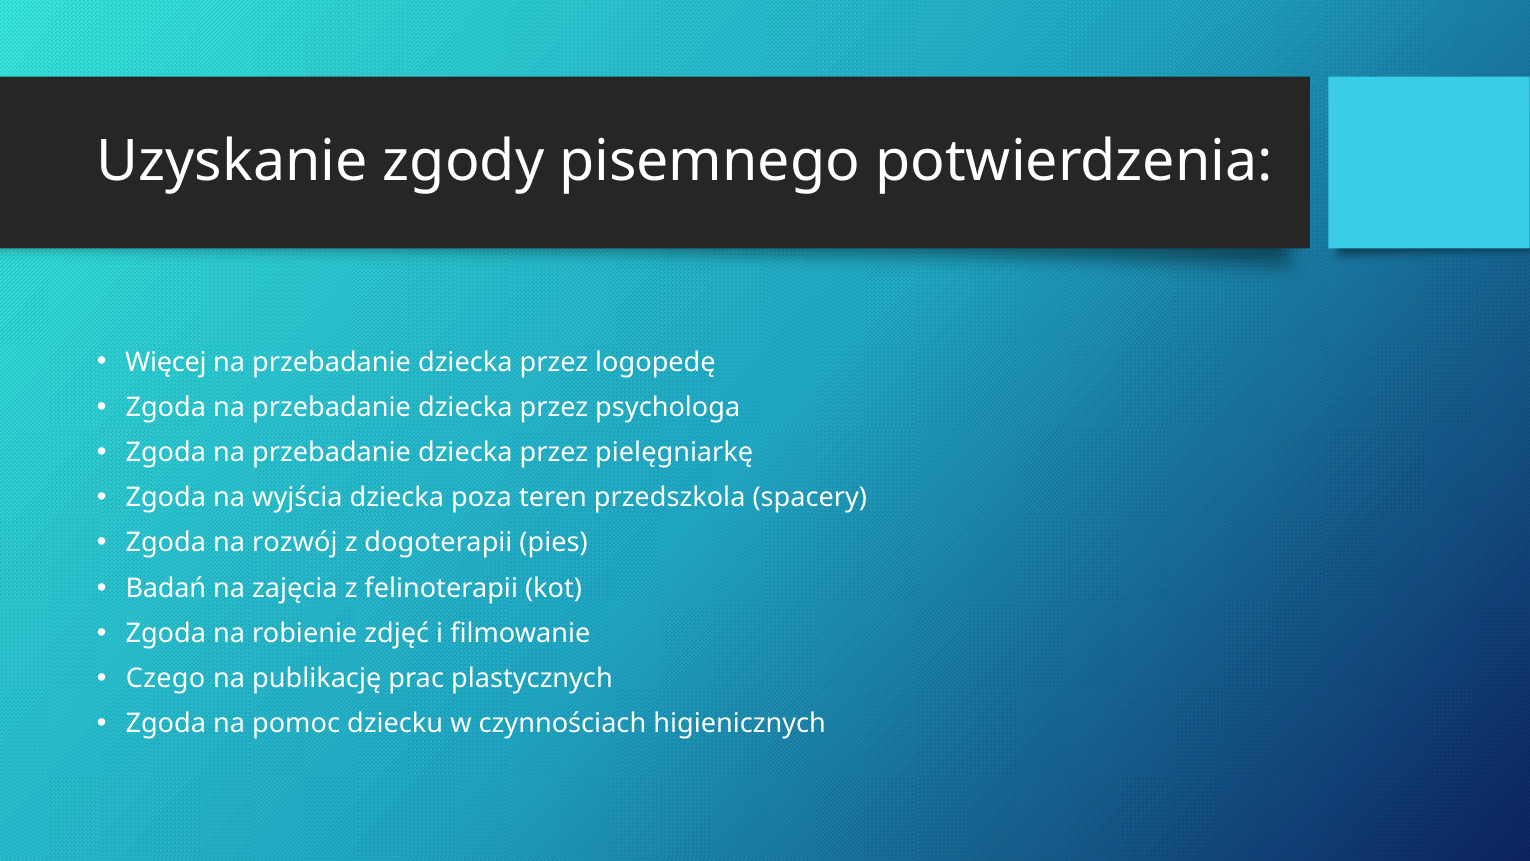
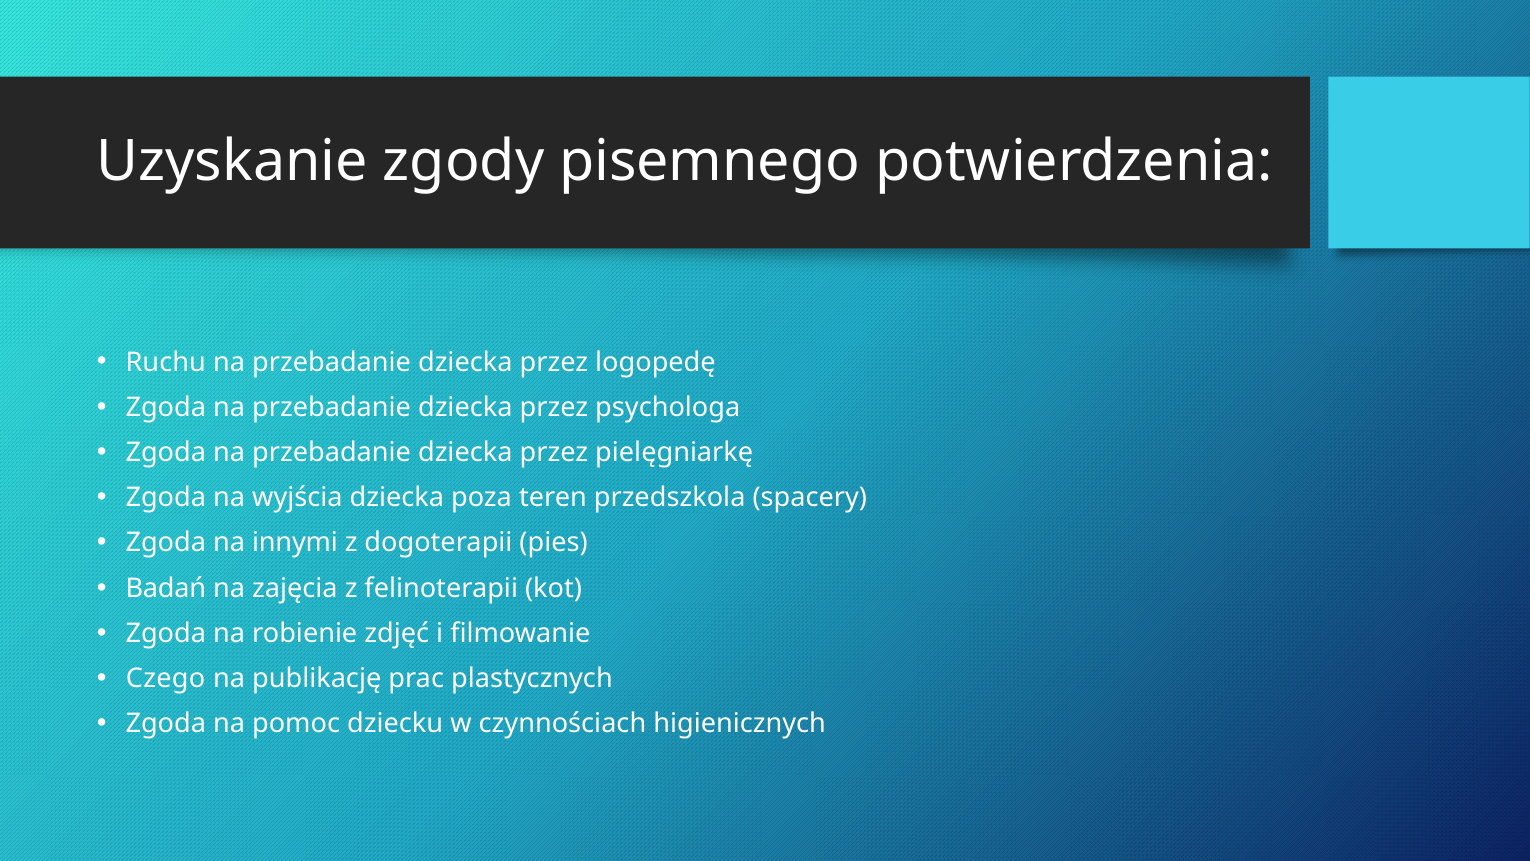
Więcej: Więcej -> Ruchu
rozwój: rozwój -> innymi
